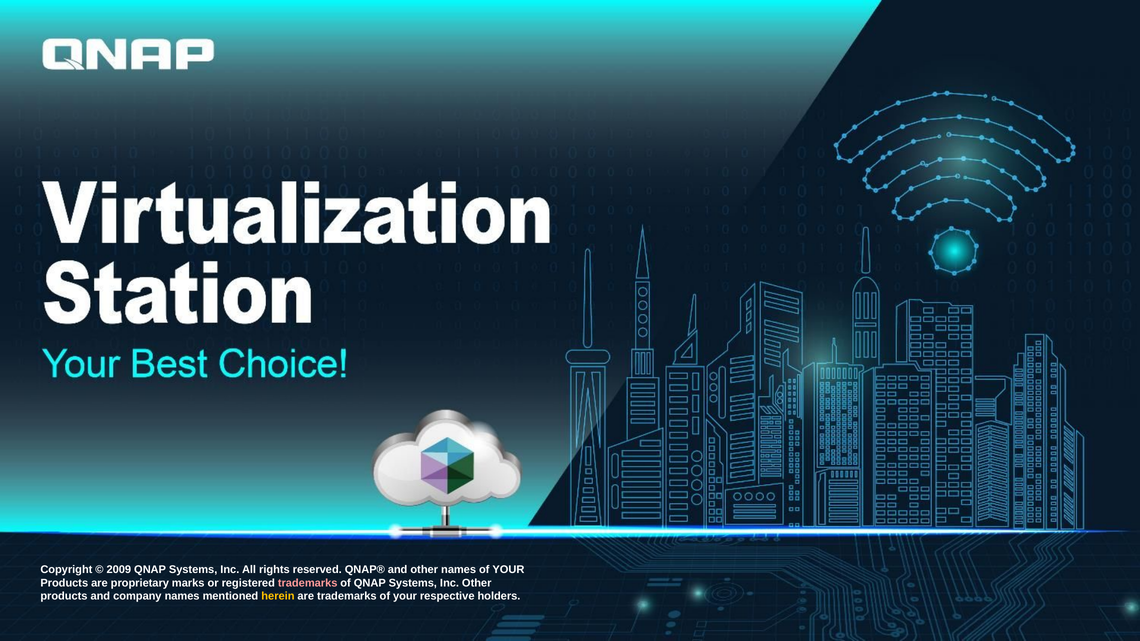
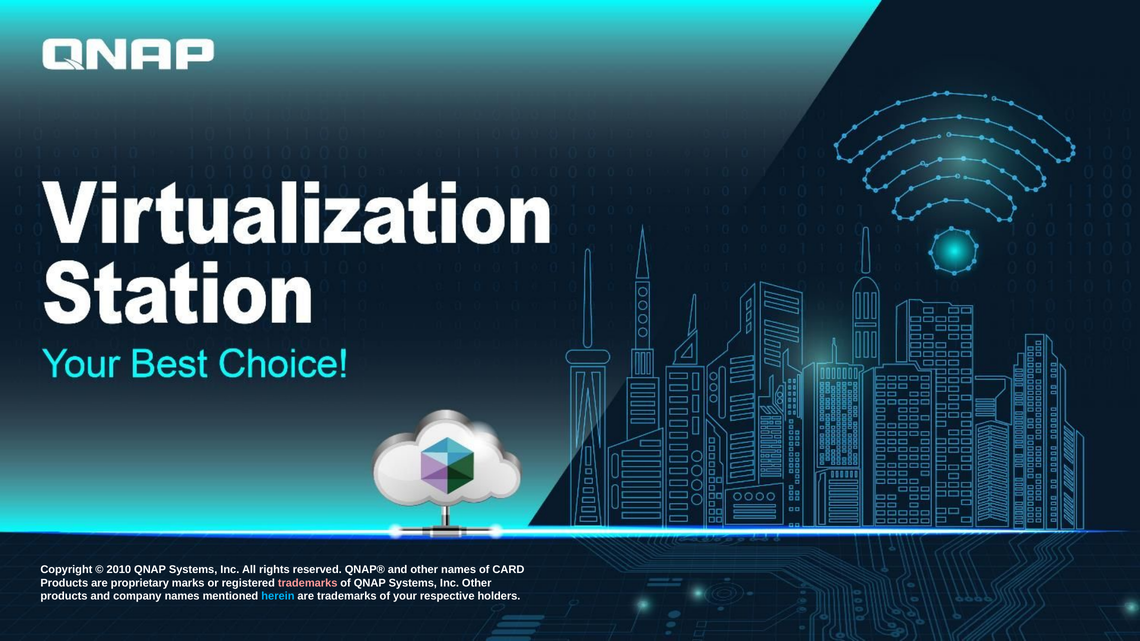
2009: 2009 -> 2010
names of YOUR: YOUR -> CARD
herein colour: yellow -> light blue
